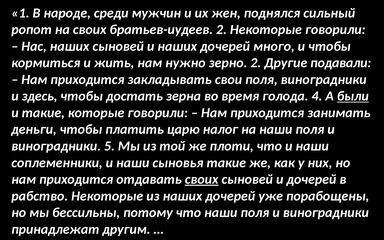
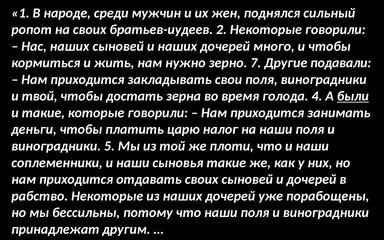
зерно 2: 2 -> 7
здесь: здесь -> твой
своих at (202, 179) underline: present -> none
